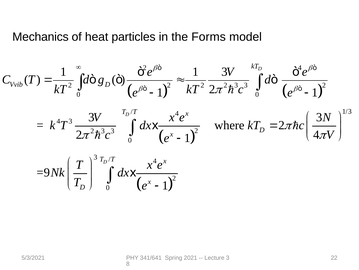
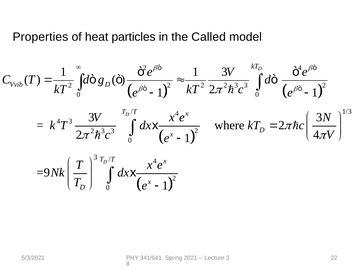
Mechanics: Mechanics -> Properties
Forms: Forms -> Called
